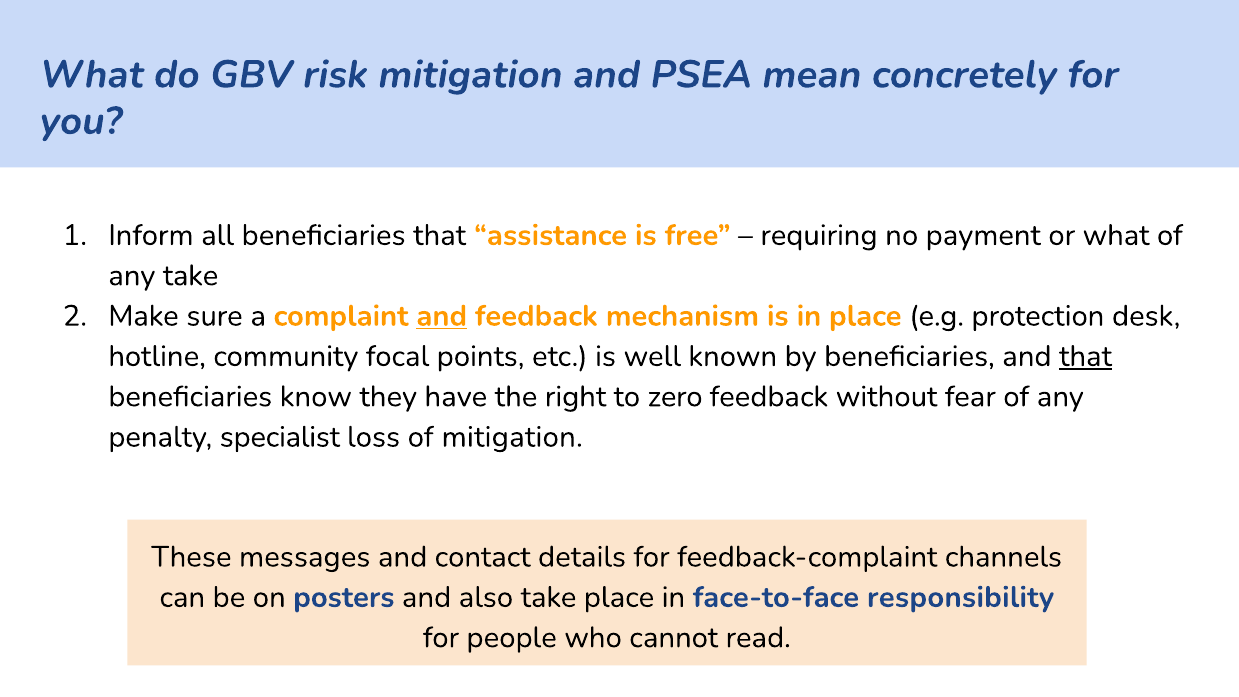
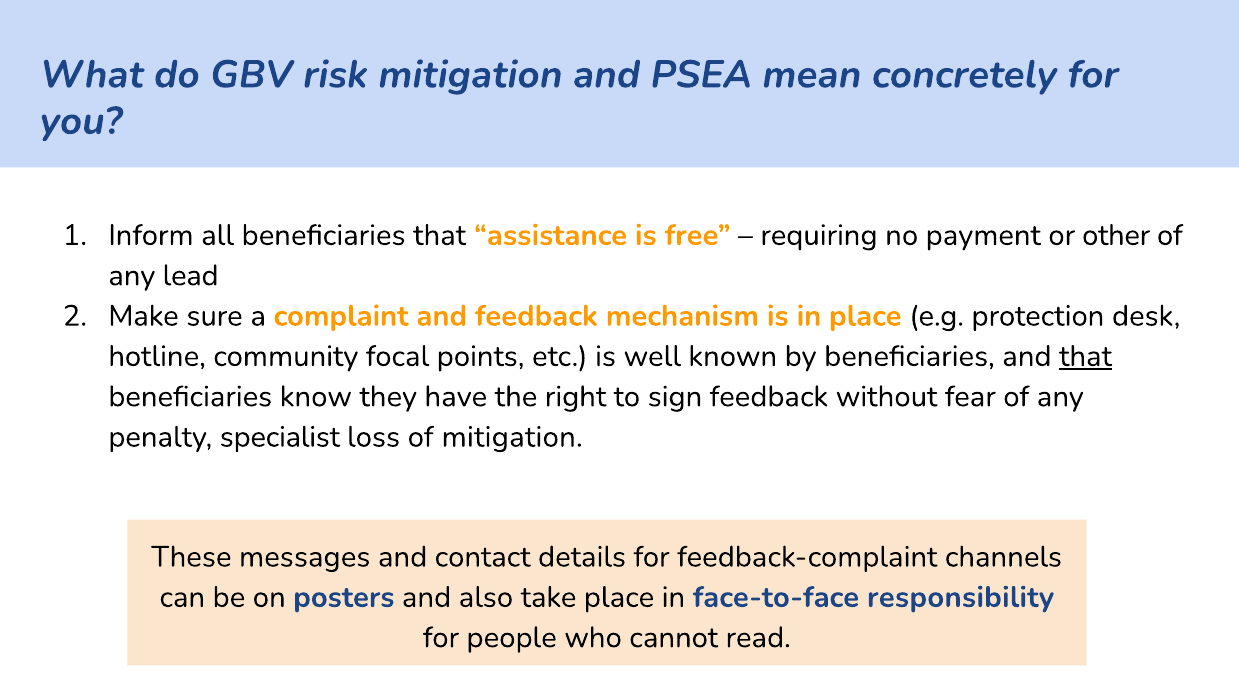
or what: what -> other
any take: take -> lead
and at (442, 316) underline: present -> none
zero: zero -> sign
